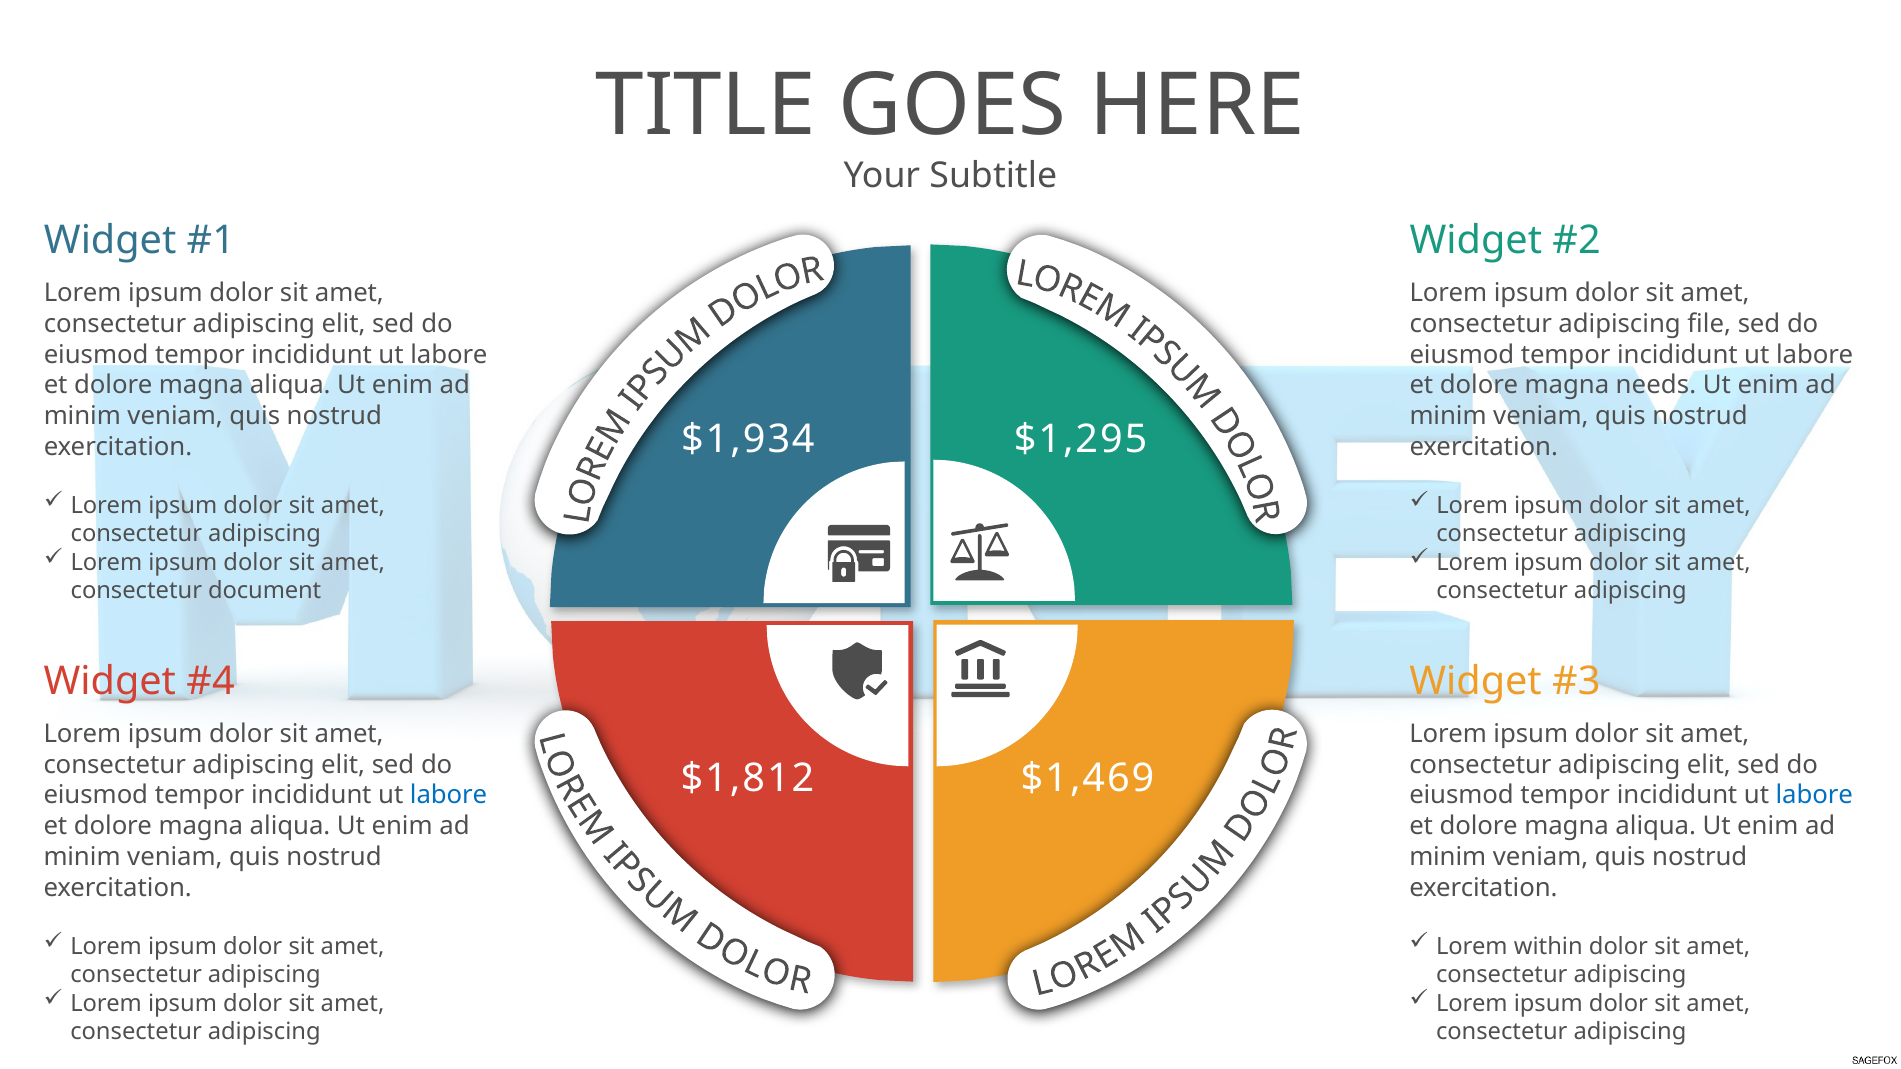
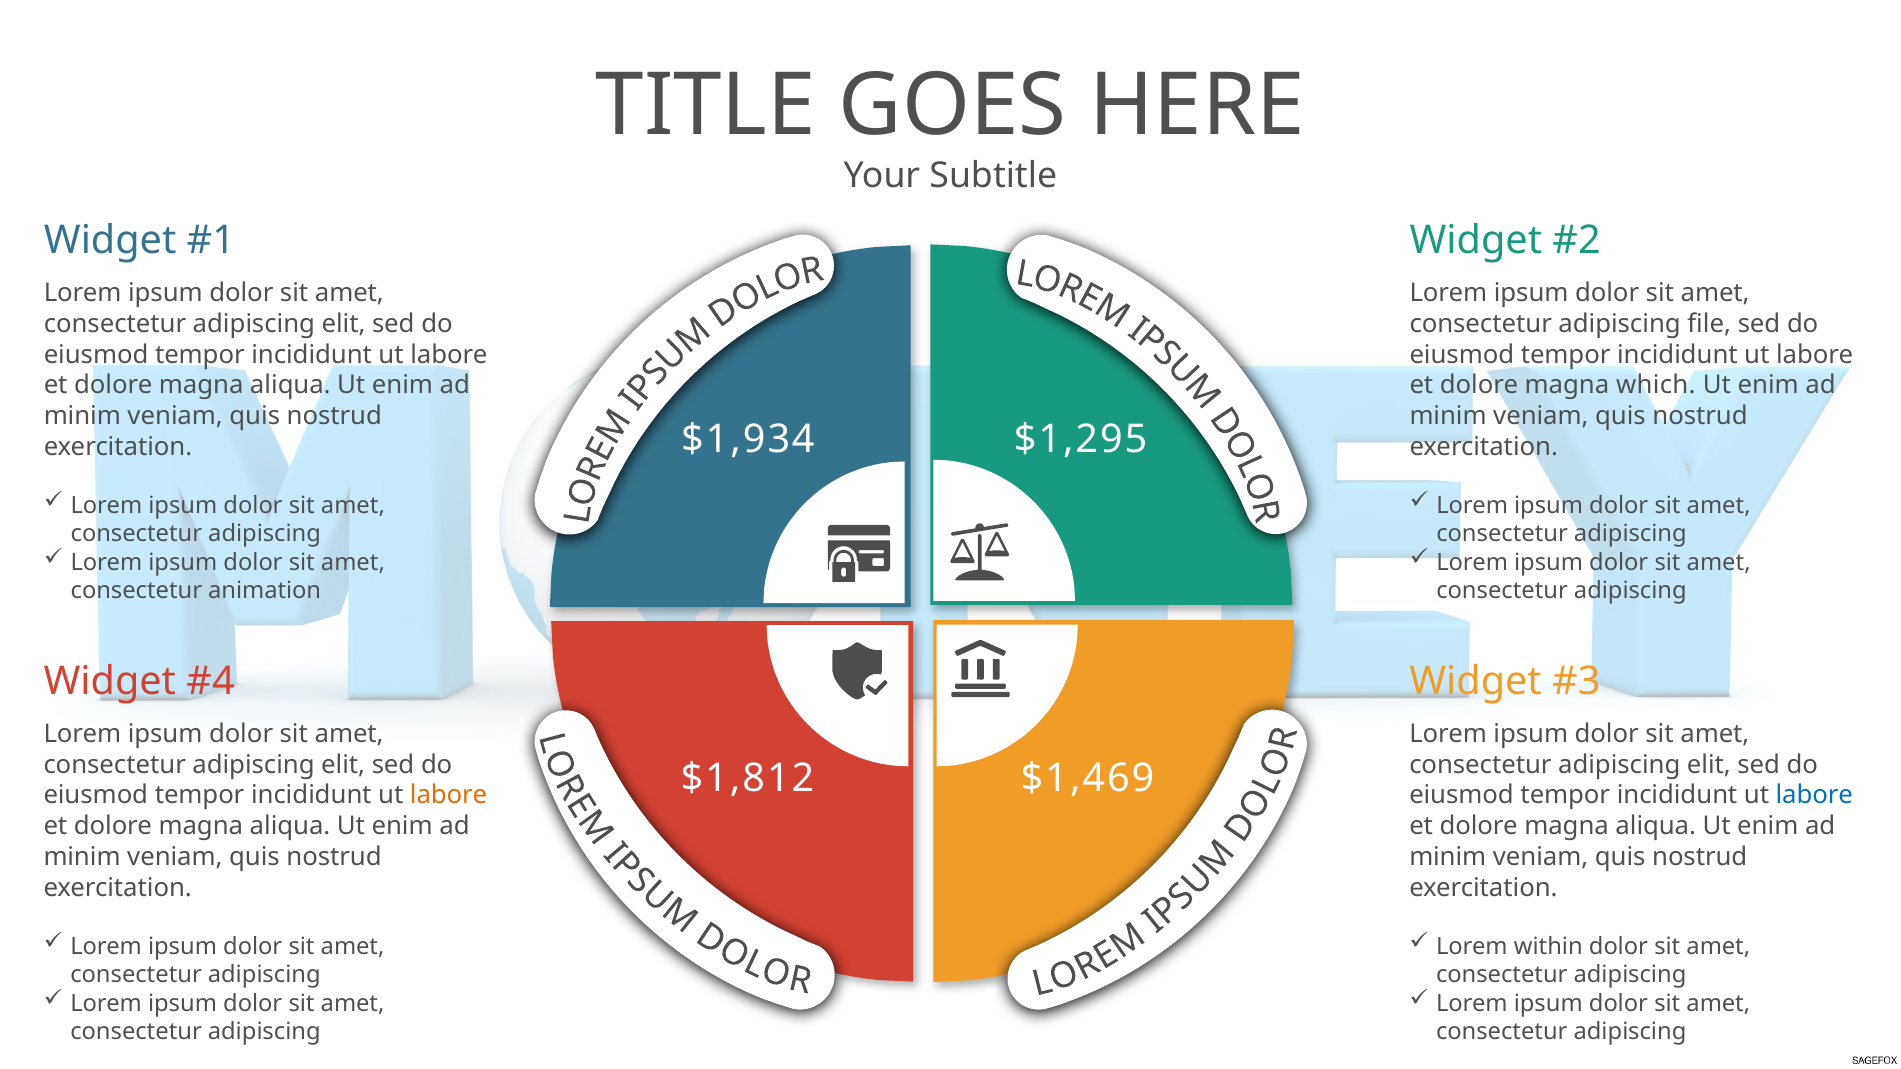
needs: needs -> which
document: document -> animation
labore at (449, 796) colour: blue -> orange
